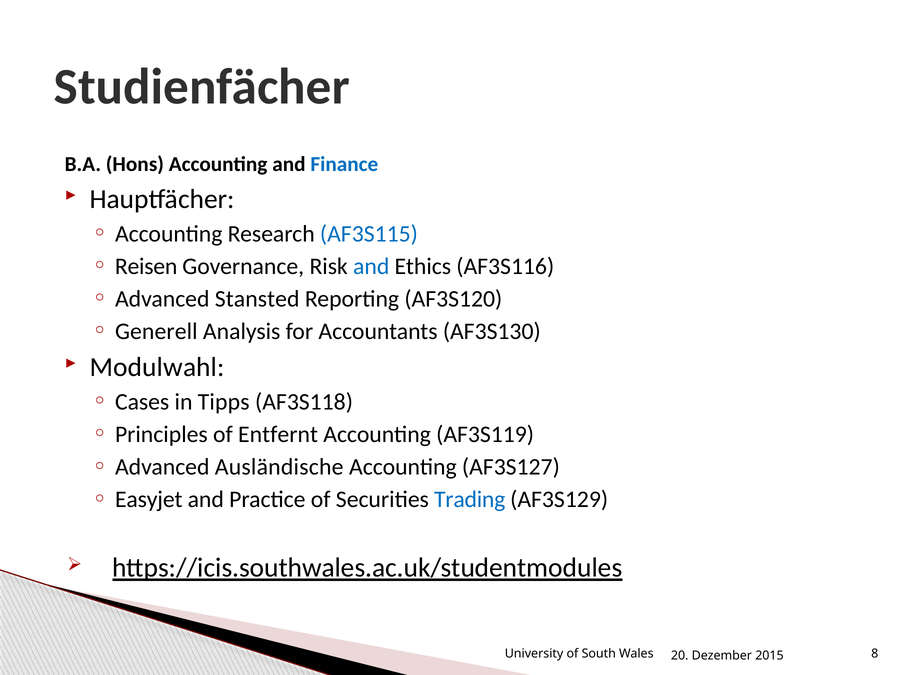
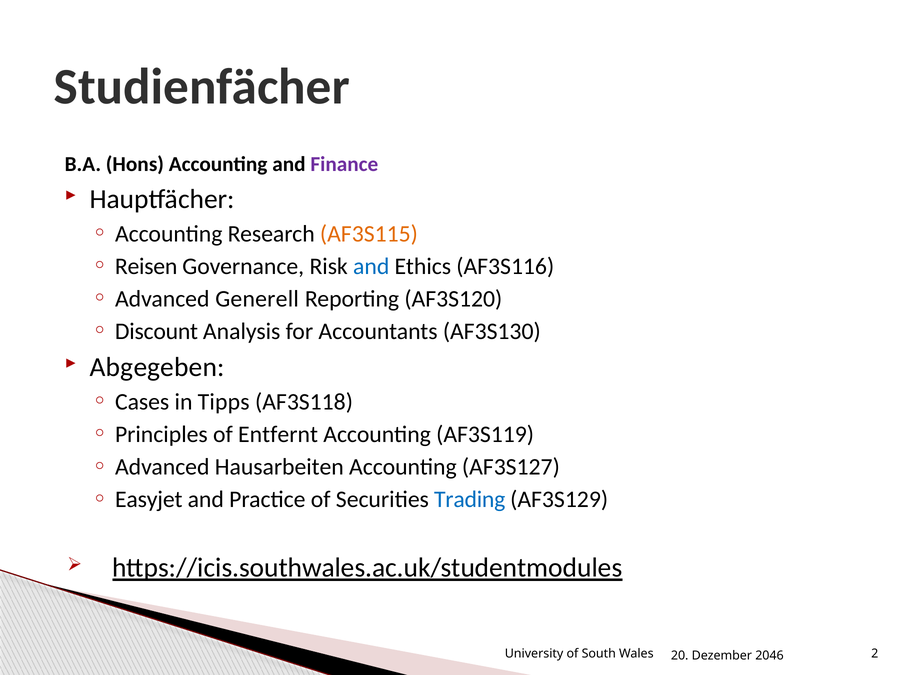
Finance colour: blue -> purple
AF3S115 colour: blue -> orange
Stansted: Stansted -> Generell
Generell: Generell -> Discount
Modulwahl: Modulwahl -> Abgegeben
Ausländische: Ausländische -> Hausarbeiten
8: 8 -> 2
2015: 2015 -> 2046
